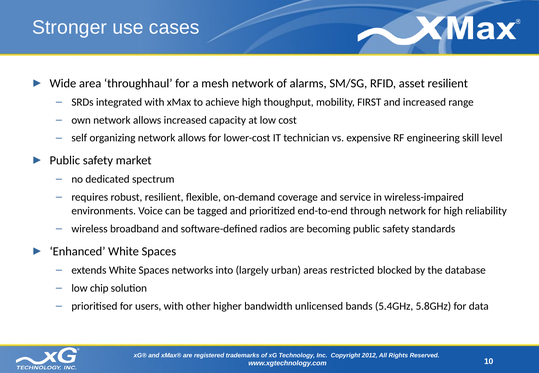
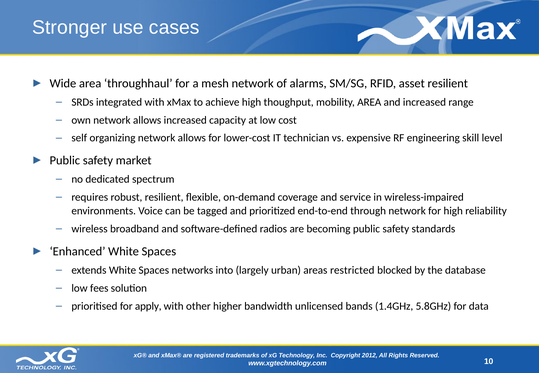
mobility FIRST: FIRST -> AREA
chip: chip -> fees
users: users -> apply
5.4GHz: 5.4GHz -> 1.4GHz
